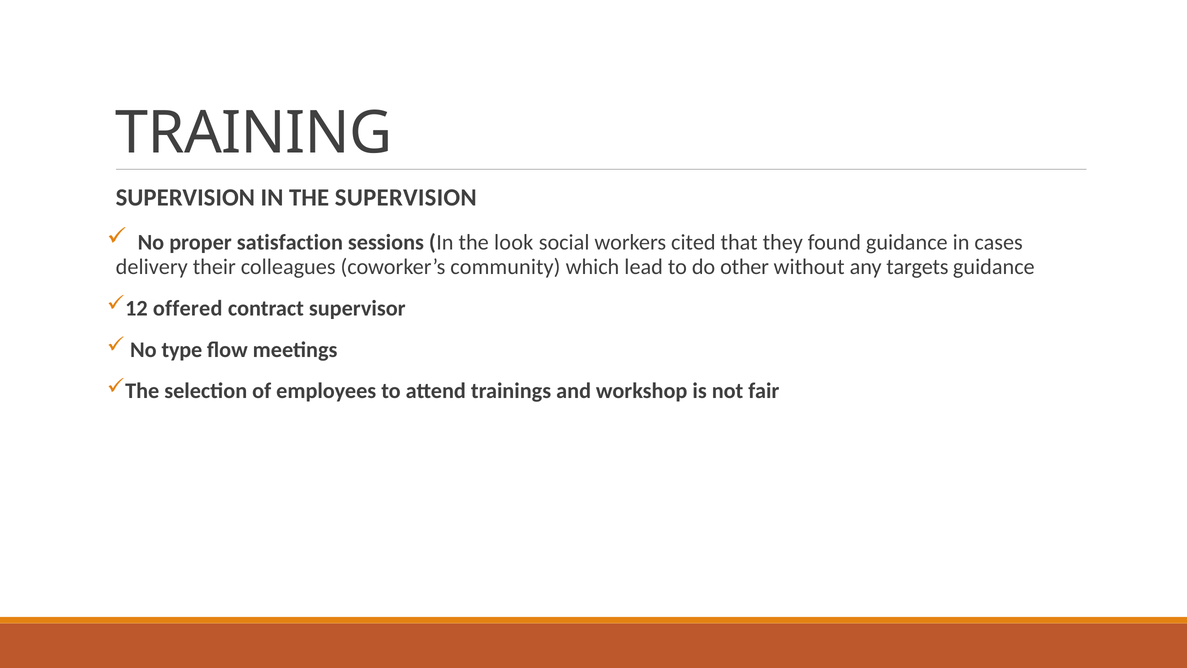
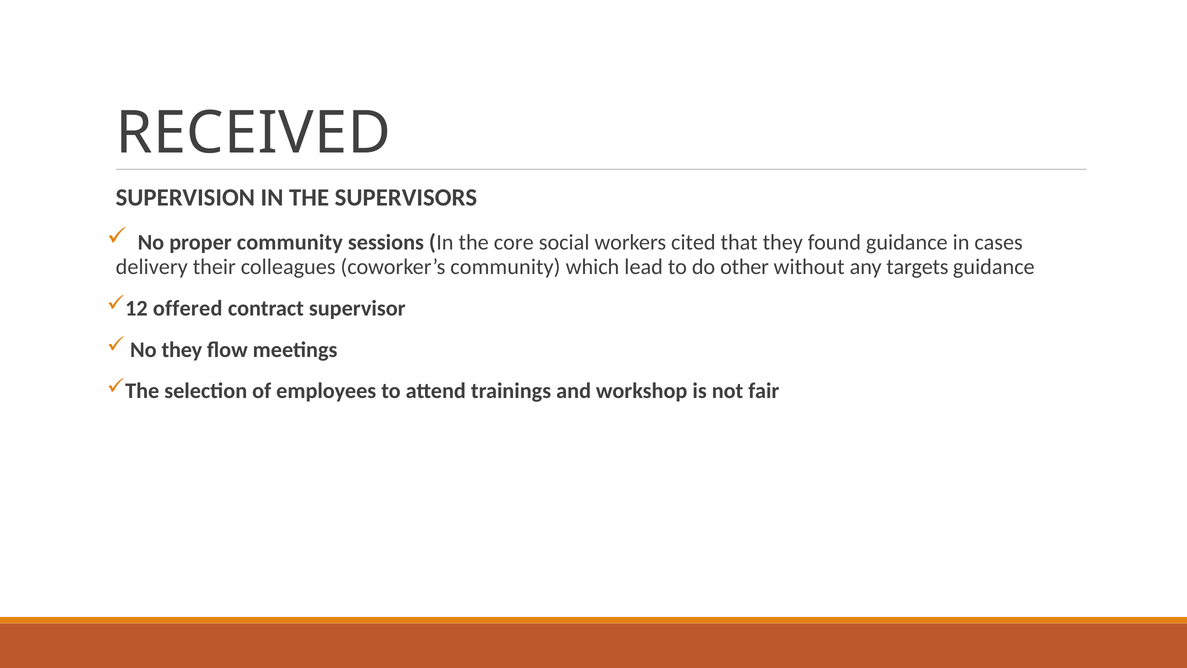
TRAINING: TRAINING -> RECEIVED
THE SUPERVISION: SUPERVISION -> SUPERVISORS
proper satisfaction: satisfaction -> community
look: look -> core
No type: type -> they
